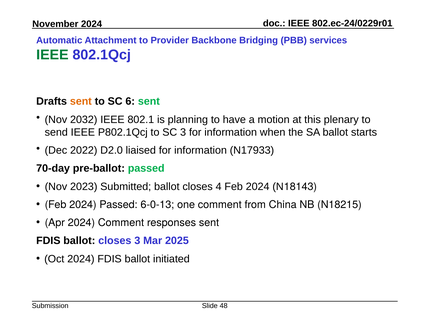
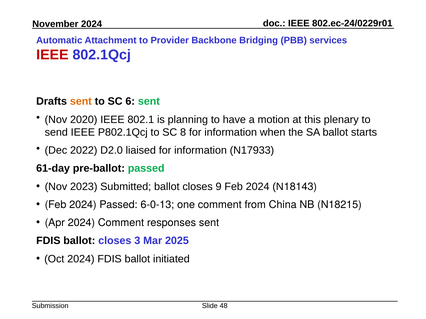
IEEE at (52, 55) colour: green -> red
2032: 2032 -> 2020
SC 3: 3 -> 8
70-day: 70-day -> 61-day
4: 4 -> 9
